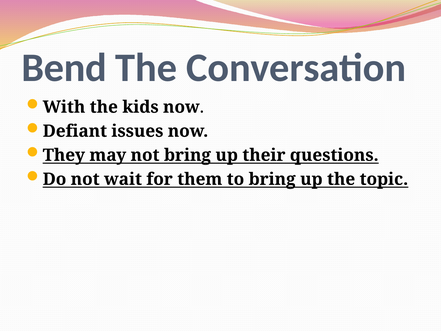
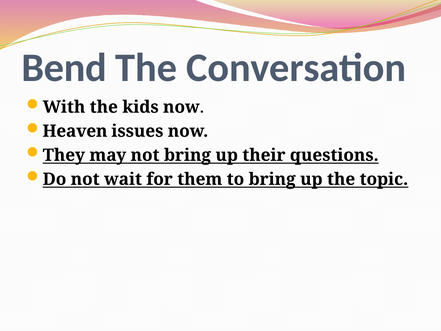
Defiant: Defiant -> Heaven
